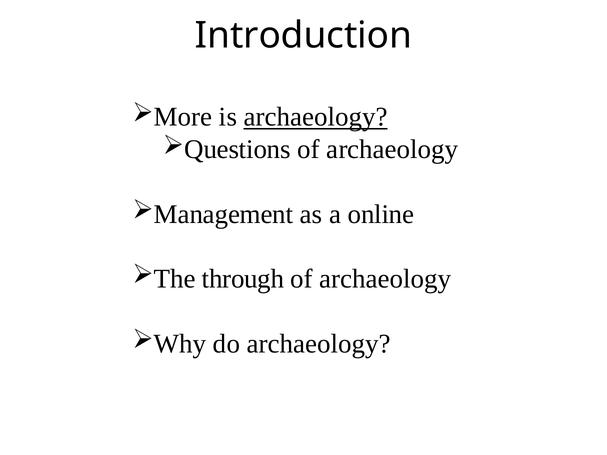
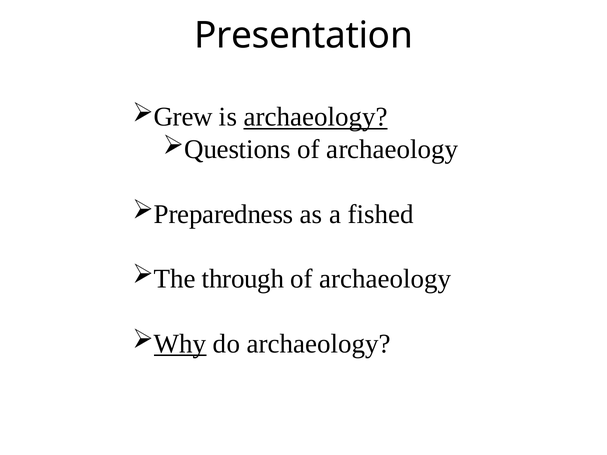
Introduction: Introduction -> Presentation
More: More -> Grew
Management: Management -> Preparedness
online: online -> fished
Why underline: none -> present
